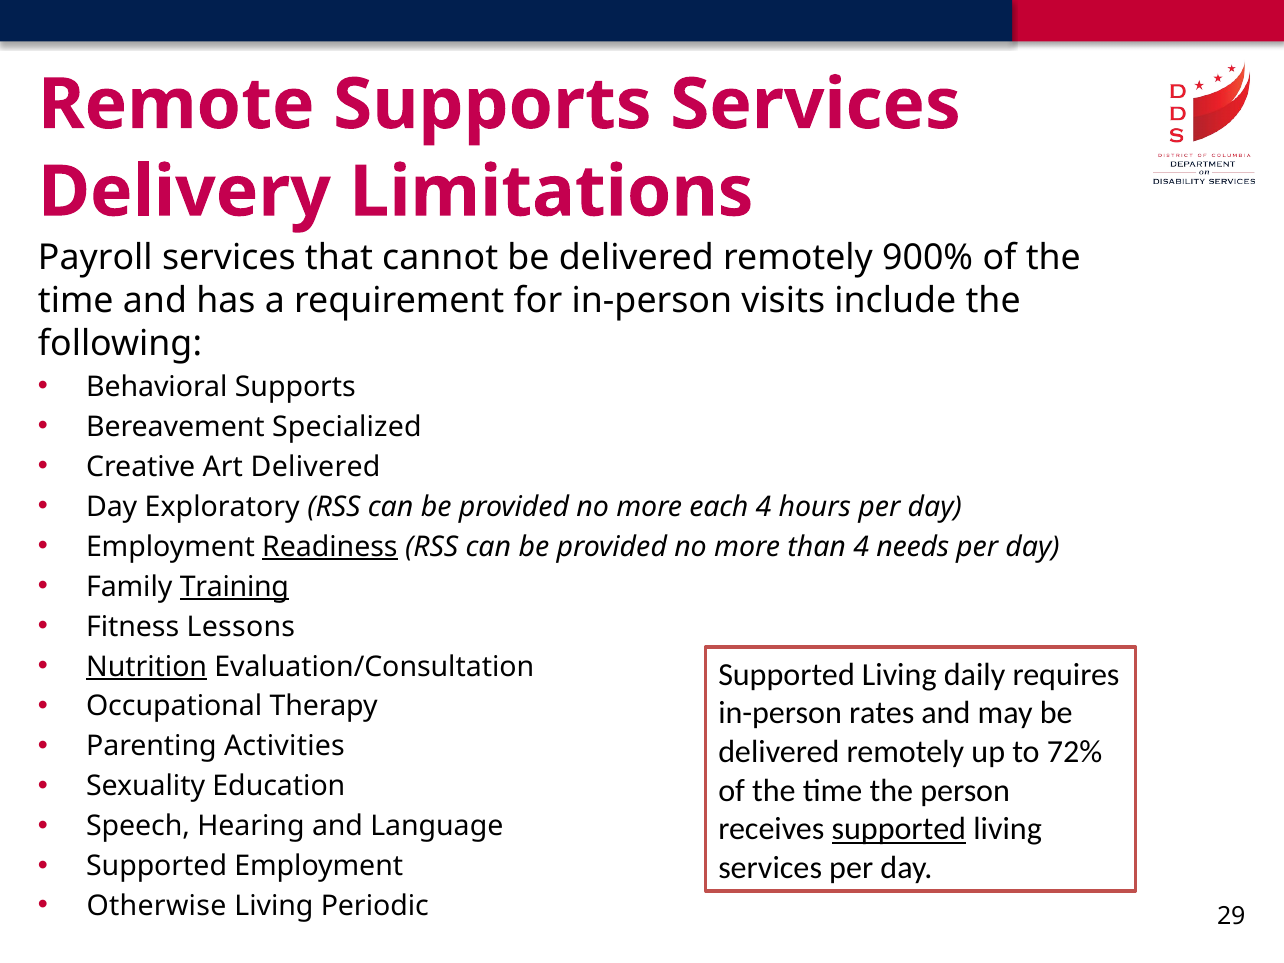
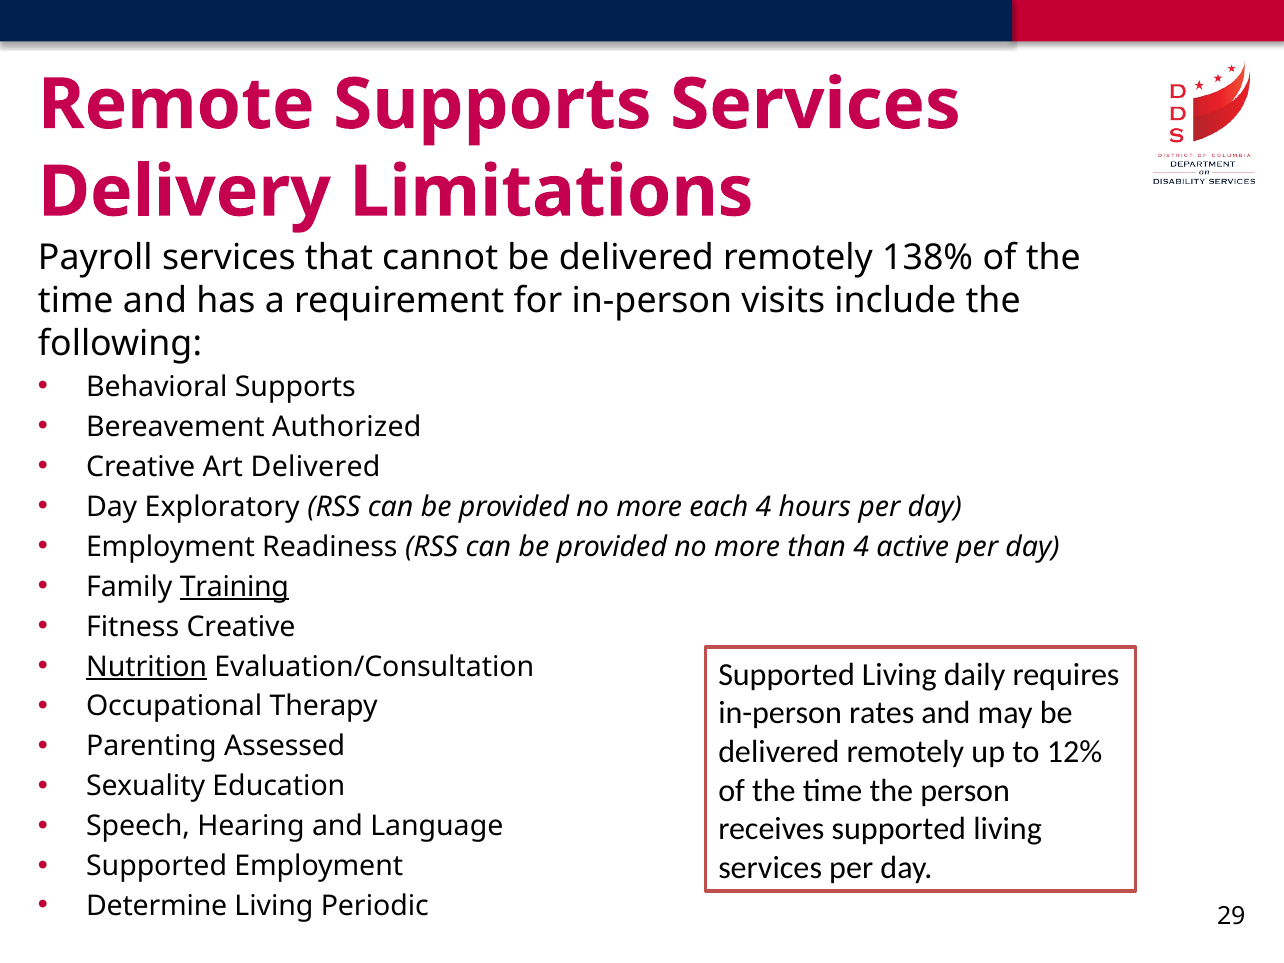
900%: 900% -> 138%
Specialized: Specialized -> Authorized
Readiness underline: present -> none
needs: needs -> active
Fitness Lessons: Lessons -> Creative
Activities: Activities -> Assessed
72%: 72% -> 12%
supported at (899, 829) underline: present -> none
Otherwise: Otherwise -> Determine
